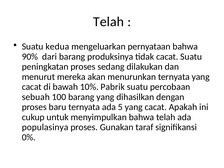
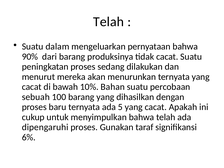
kedua: kedua -> dalam
Pabrik: Pabrik -> Bahan
populasinya: populasinya -> dipengaruhi
0%: 0% -> 6%
